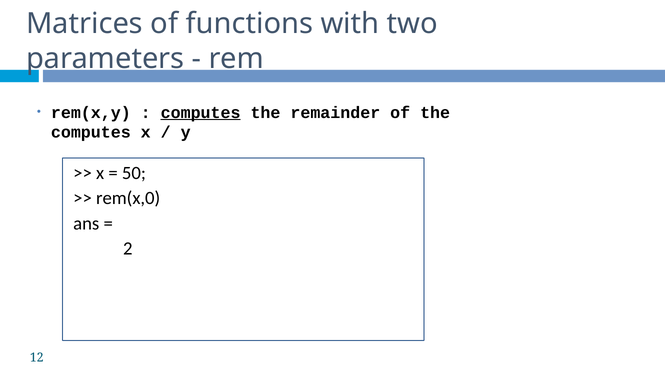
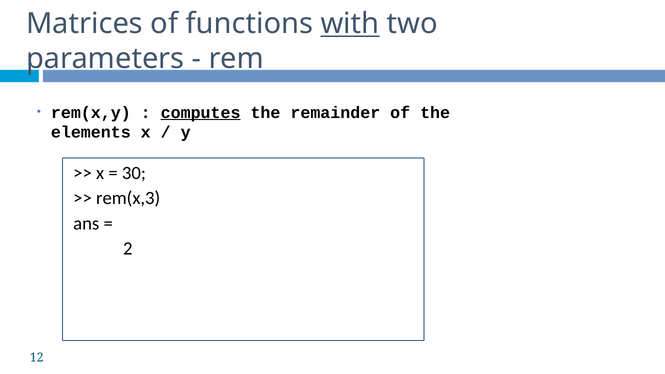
with underline: none -> present
computes at (91, 133): computes -> elements
50: 50 -> 30
rem(x,0: rem(x,0 -> rem(x,3
